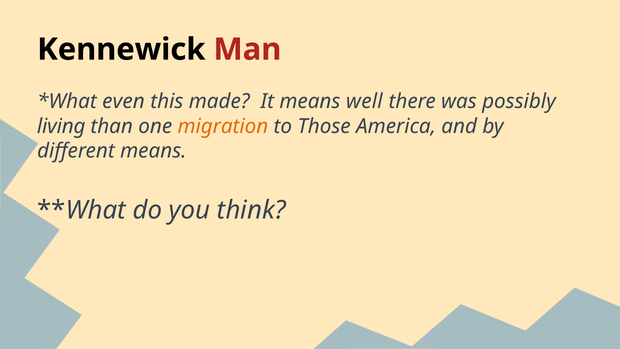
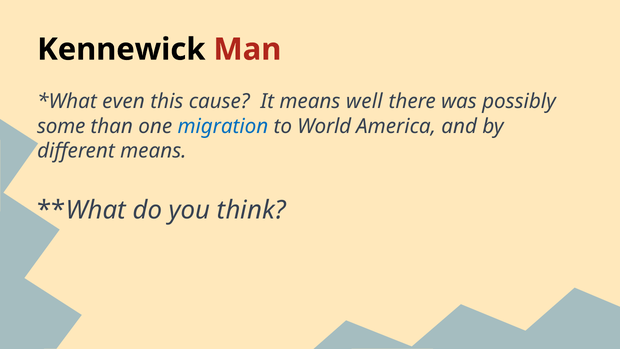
made: made -> cause
living: living -> some
migration colour: orange -> blue
Those: Those -> World
